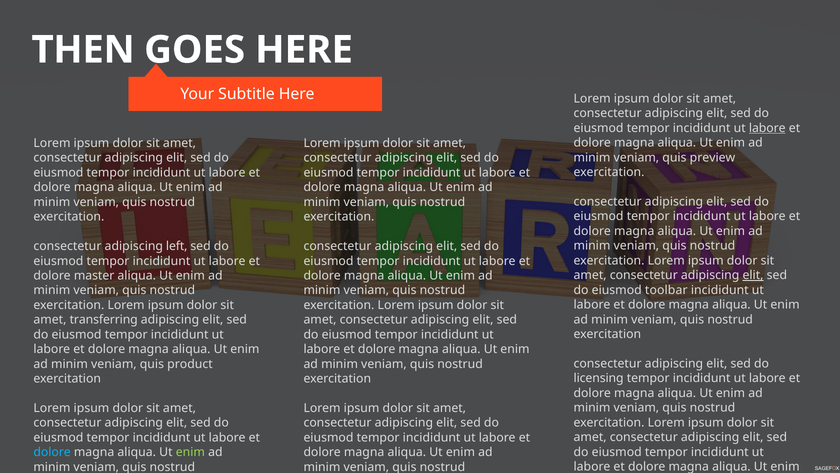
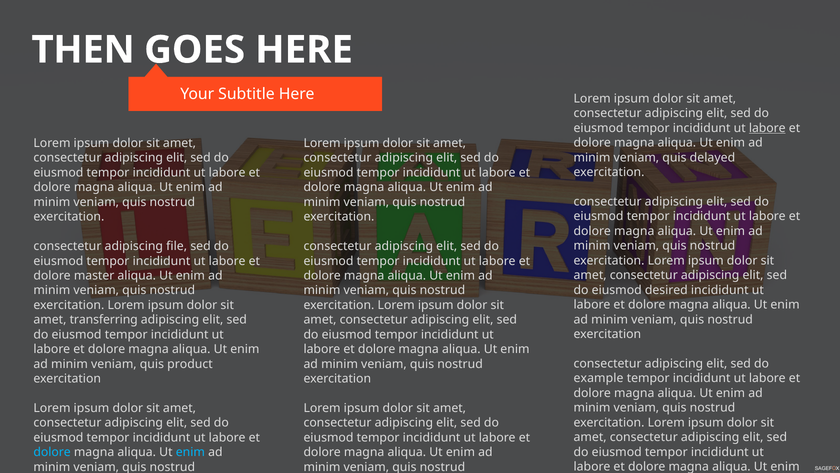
preview: preview -> delayed
left: left -> file
elit at (753, 275) underline: present -> none
toolbar: toolbar -> desired
licensing: licensing -> example
enim at (190, 452) colour: light green -> light blue
